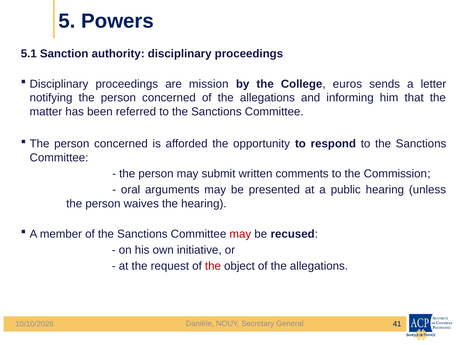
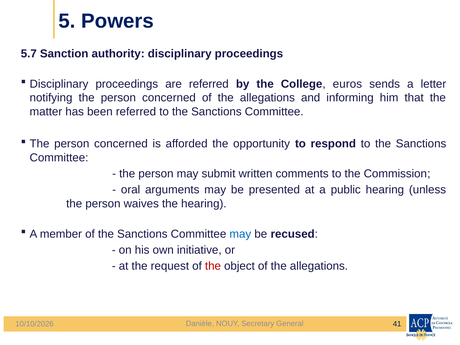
5.1: 5.1 -> 5.7
are mission: mission -> referred
may at (240, 234) colour: red -> blue
